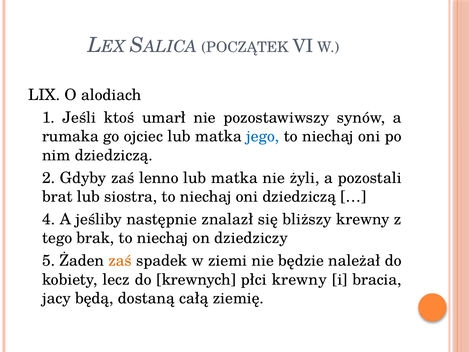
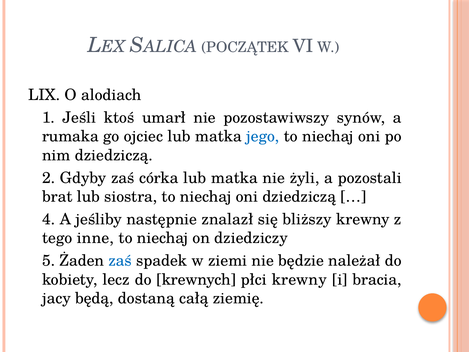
lenno: lenno -> córka
brak: brak -> inne
zaś at (120, 261) colour: orange -> blue
